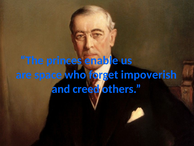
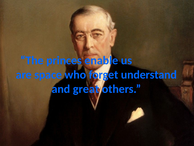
impoverish: impoverish -> understand
creed: creed -> great
